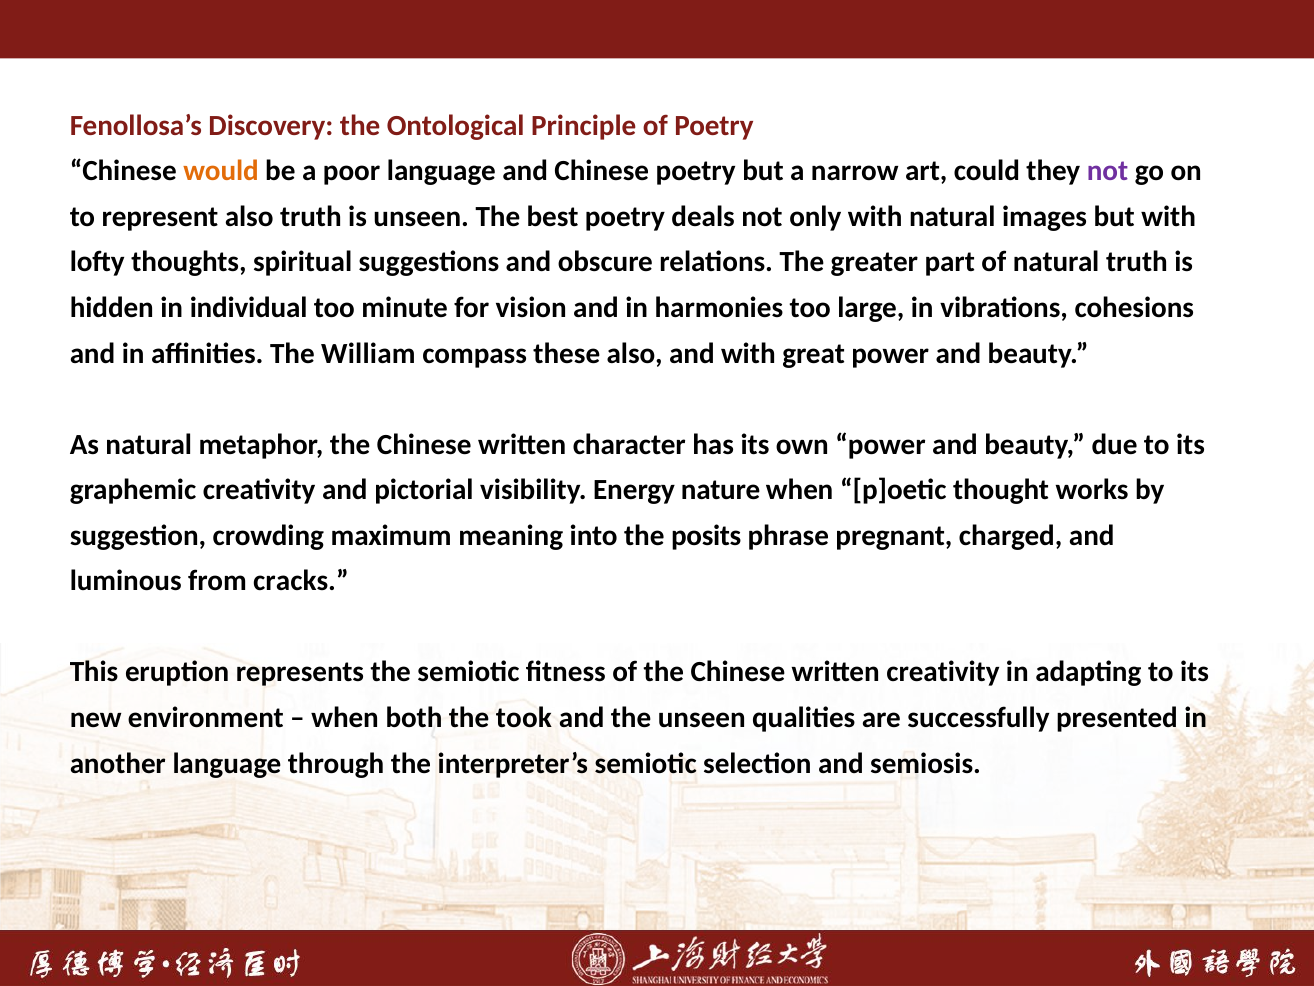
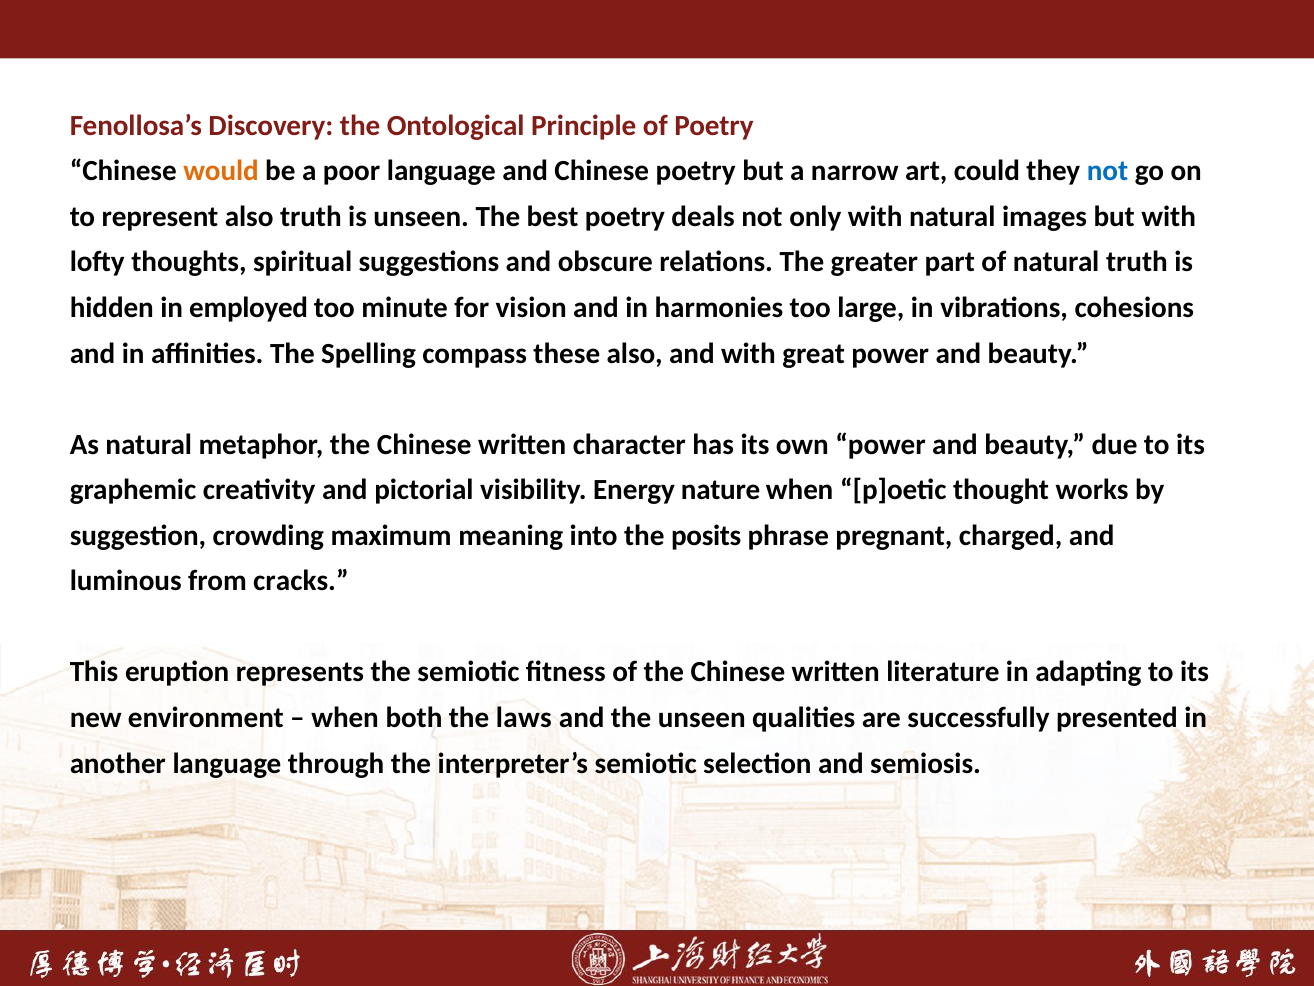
not at (1108, 171) colour: purple -> blue
individual: individual -> employed
William: William -> Spelling
written creativity: creativity -> literature
took: took -> laws
